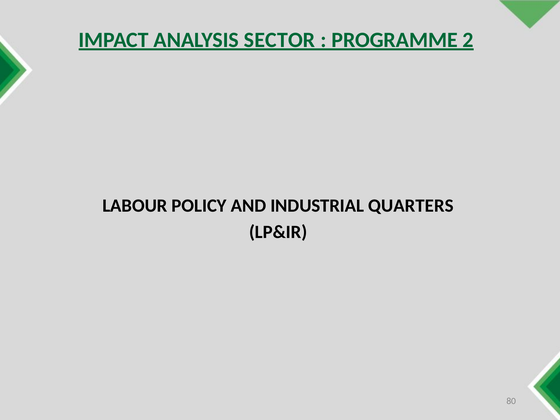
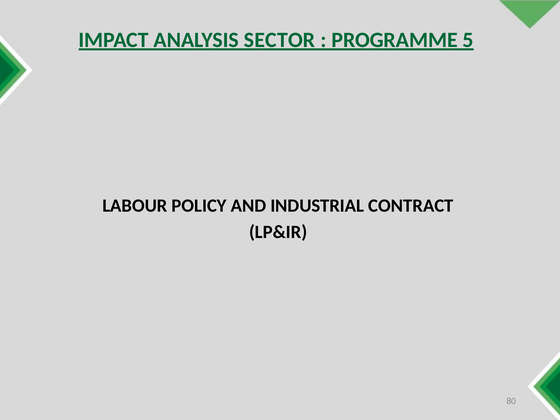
2: 2 -> 5
QUARTERS: QUARTERS -> CONTRACT
